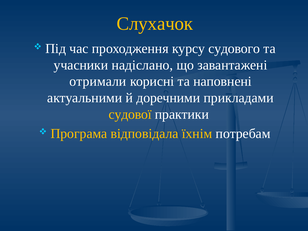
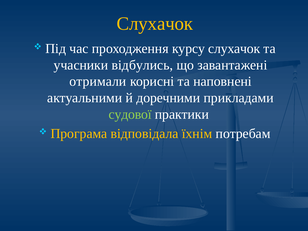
курсу судового: судового -> слухачок
надіслано: надіслано -> відбулись
судової colour: yellow -> light green
